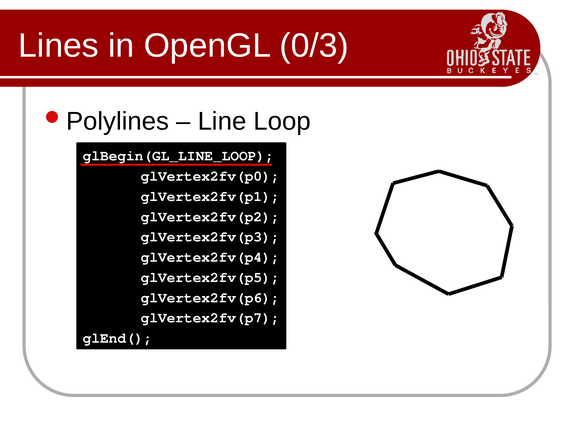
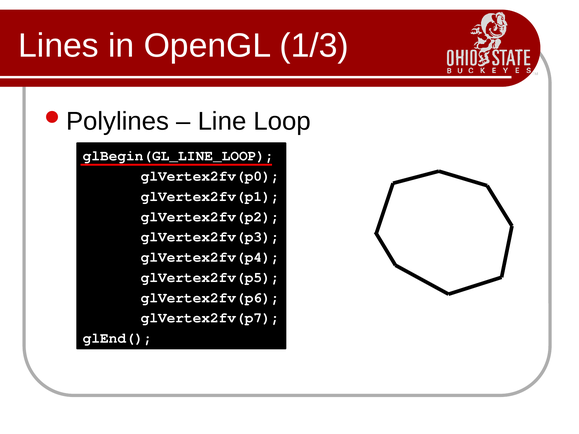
0/3: 0/3 -> 1/3
